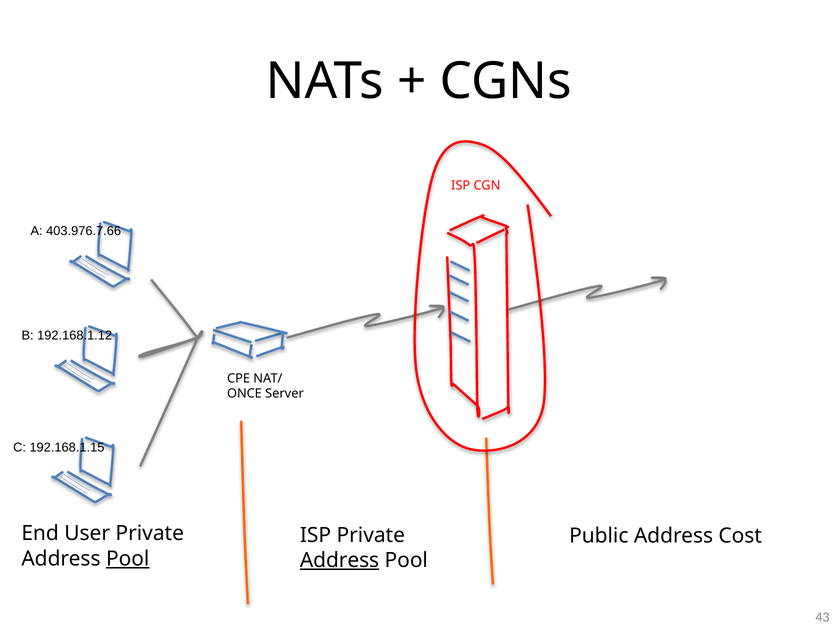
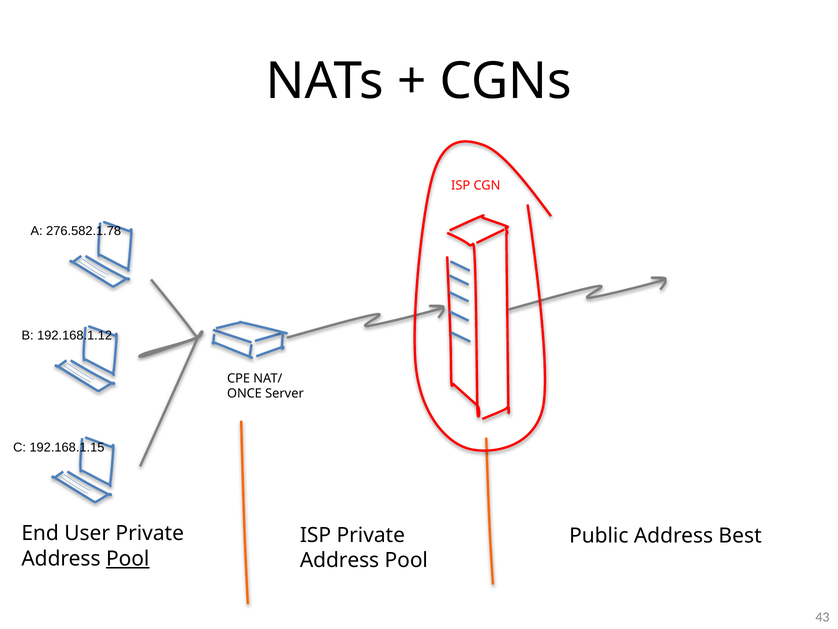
403.976.7.66: 403.976.7.66 -> 276.582.1.78
Cost: Cost -> Best
Address at (340, 560) underline: present -> none
